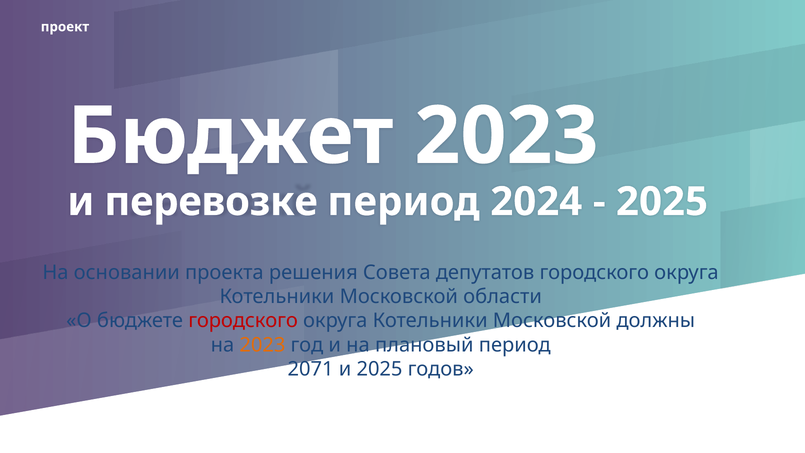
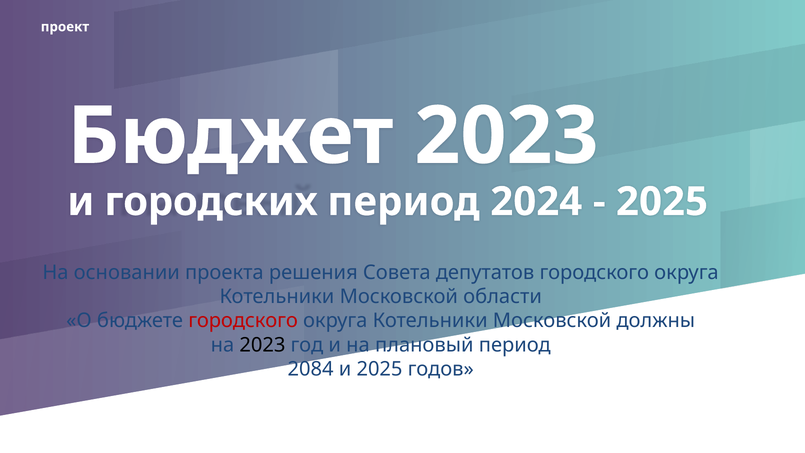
перевозке: перевозке -> городских
2023 at (262, 345) colour: orange -> black
2071: 2071 -> 2084
